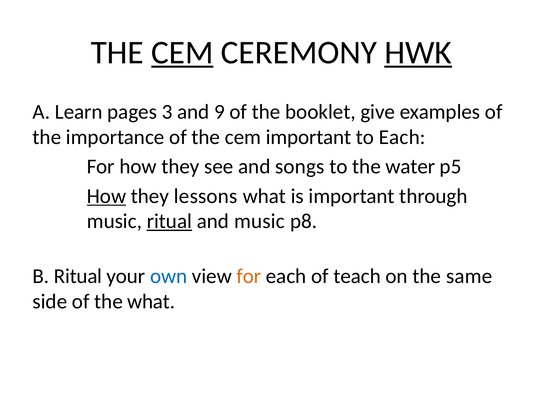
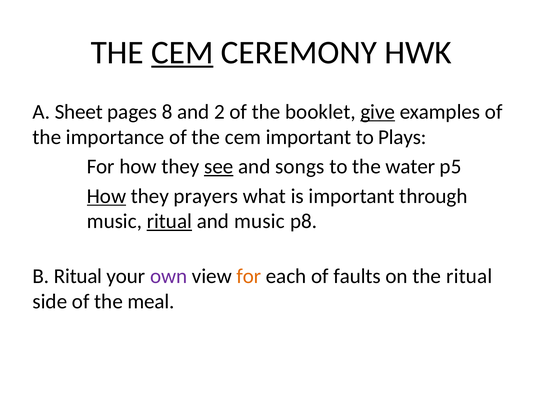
HWK underline: present -> none
Learn: Learn -> Sheet
3: 3 -> 8
9: 9 -> 2
give underline: none -> present
to Each: Each -> Plays
see underline: none -> present
lessons: lessons -> prayers
own colour: blue -> purple
teach: teach -> faults
the same: same -> ritual
the what: what -> meal
